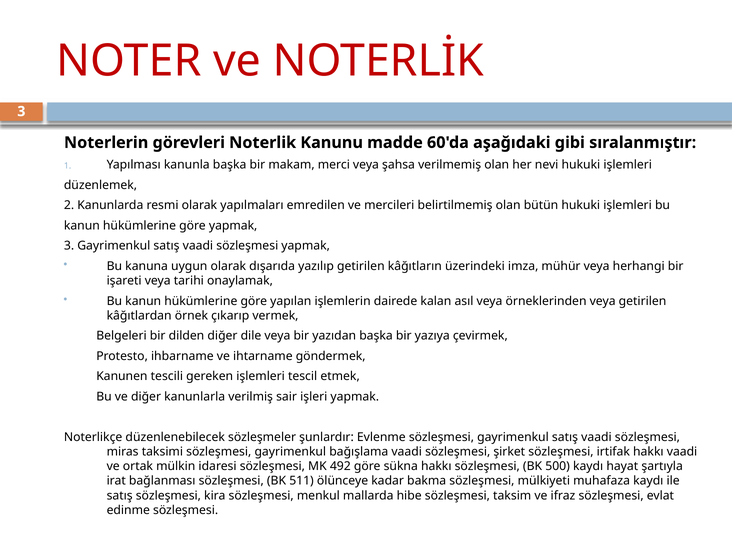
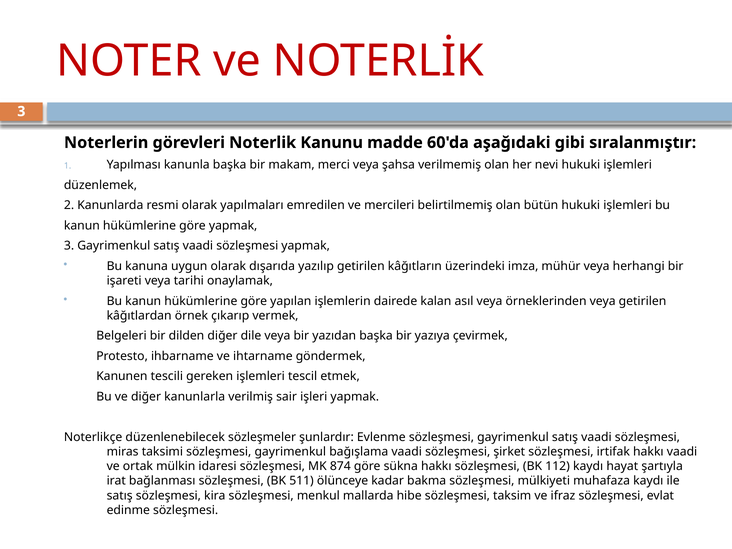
492: 492 -> 874
500: 500 -> 112
